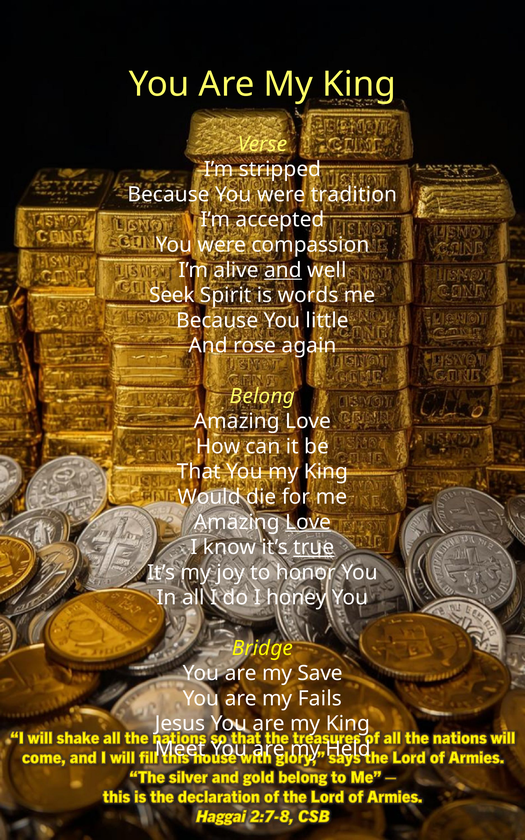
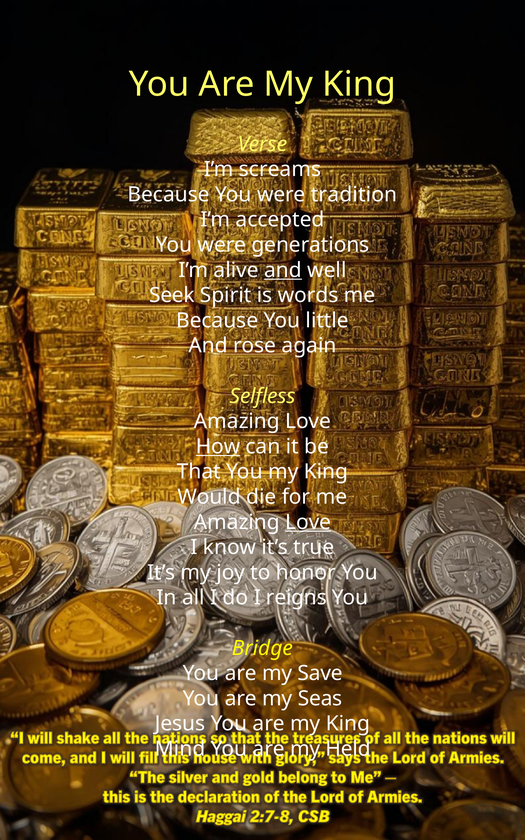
stripped: stripped -> screams
compassion: compassion -> generations
Belong: Belong -> Selfless
How underline: none -> present
true underline: present -> none
honey: honey -> reigns
Fails: Fails -> Seas
Meet: Meet -> Mind
